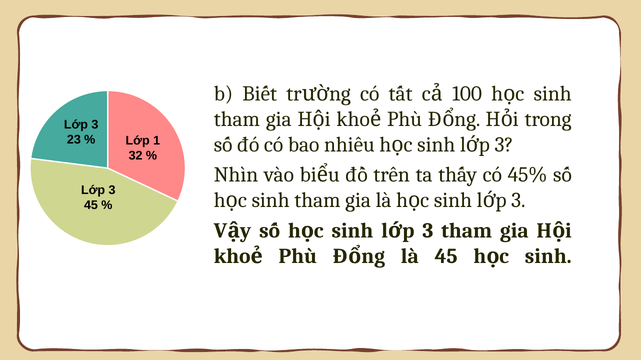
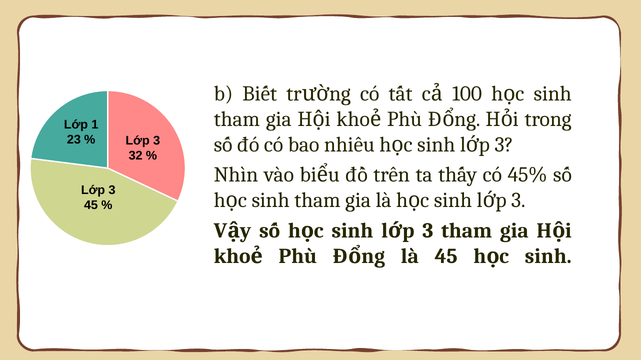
3 at (95, 125): 3 -> 1
1 at (157, 141): 1 -> 3
